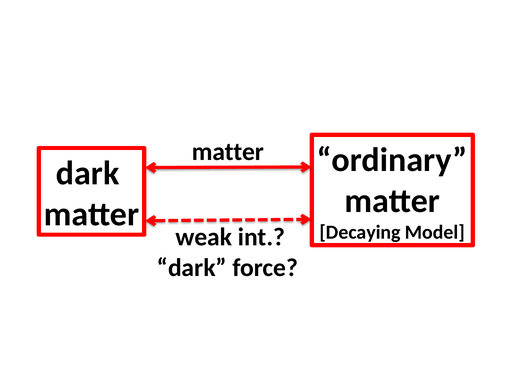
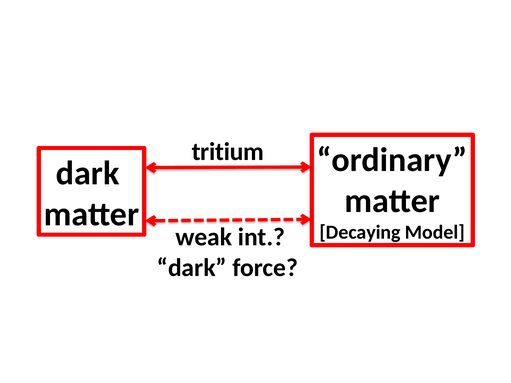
matter at (228, 152): matter -> tritium
